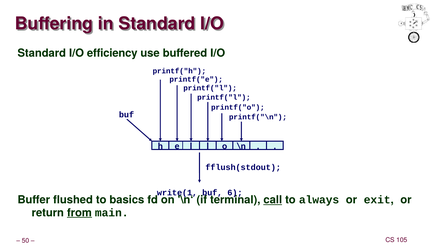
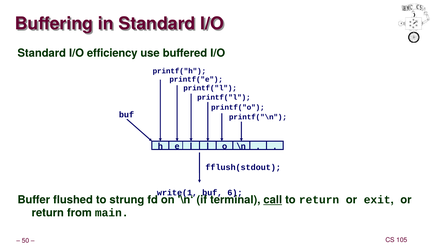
basics: basics -> strung
to always: always -> return
from underline: present -> none
